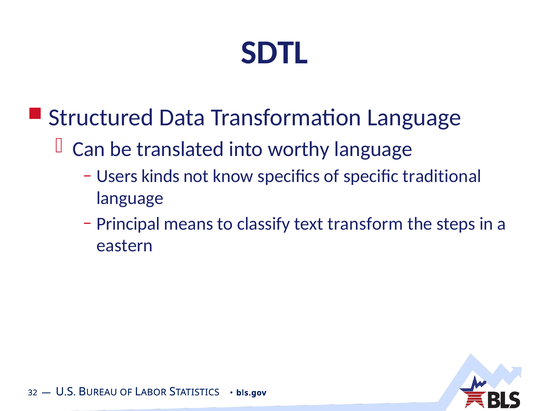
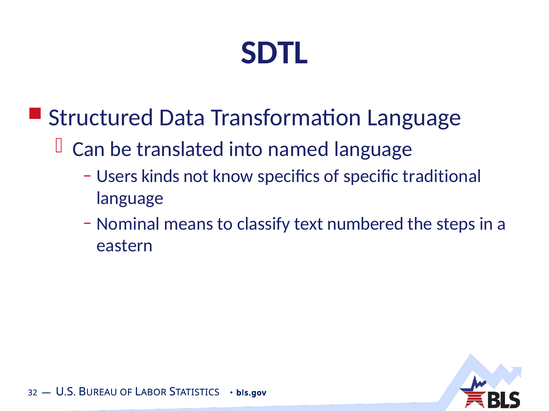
worthy: worthy -> named
Principal: Principal -> Nominal
transform: transform -> numbered
